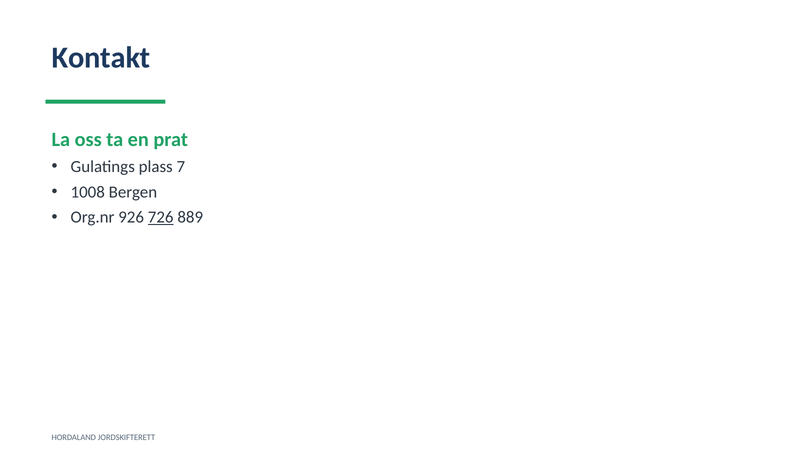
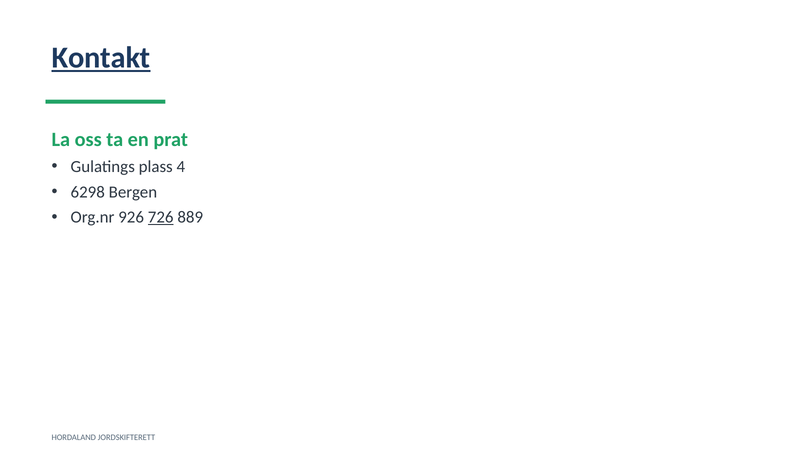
Kontakt underline: none -> present
7: 7 -> 4
1008: 1008 -> 6298
